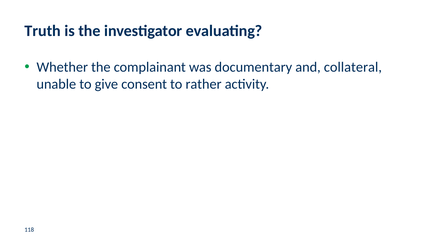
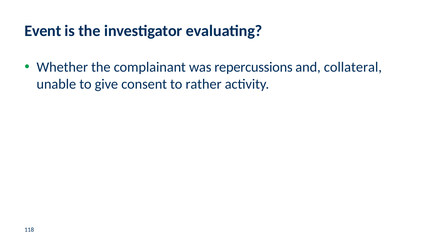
Truth: Truth -> Event
documentary: documentary -> repercussions
